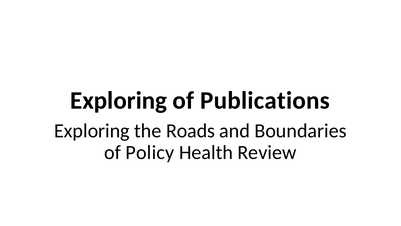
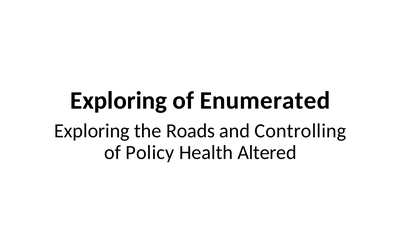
Publications: Publications -> Enumerated
Boundaries: Boundaries -> Controlling
Review: Review -> Altered
